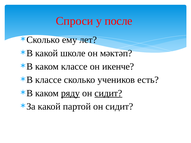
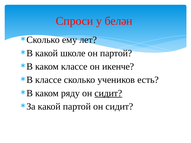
после: после -> белән
он мәктәп: мәктәп -> партой
ряду underline: present -> none
